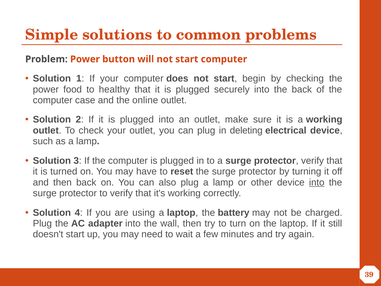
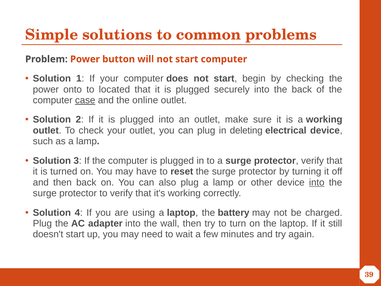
food: food -> onto
healthy: healthy -> located
case underline: none -> present
